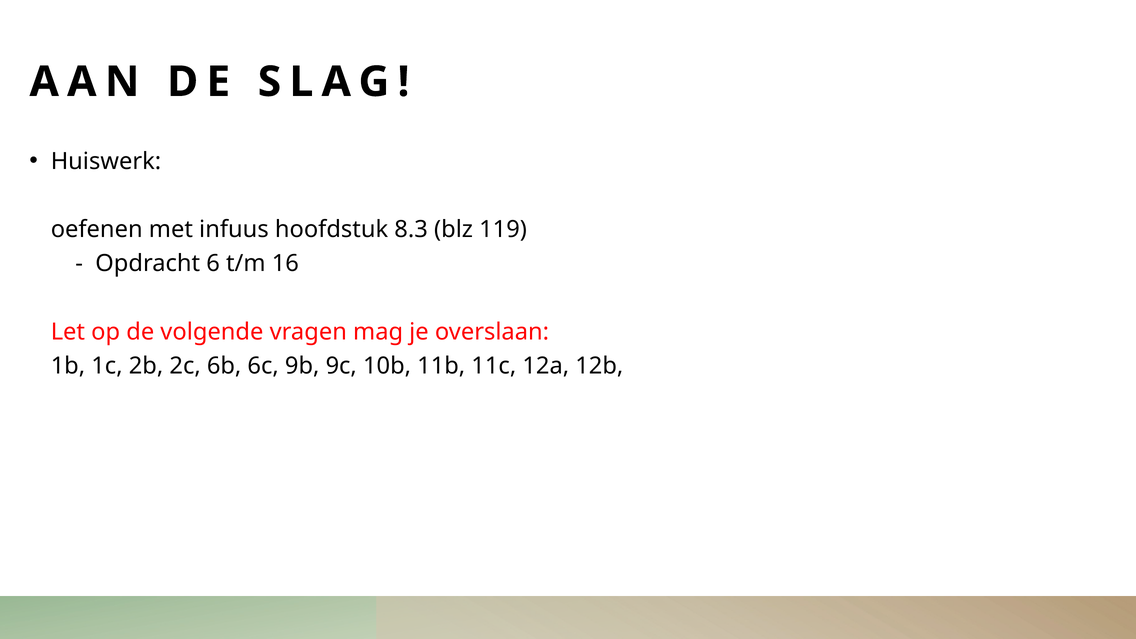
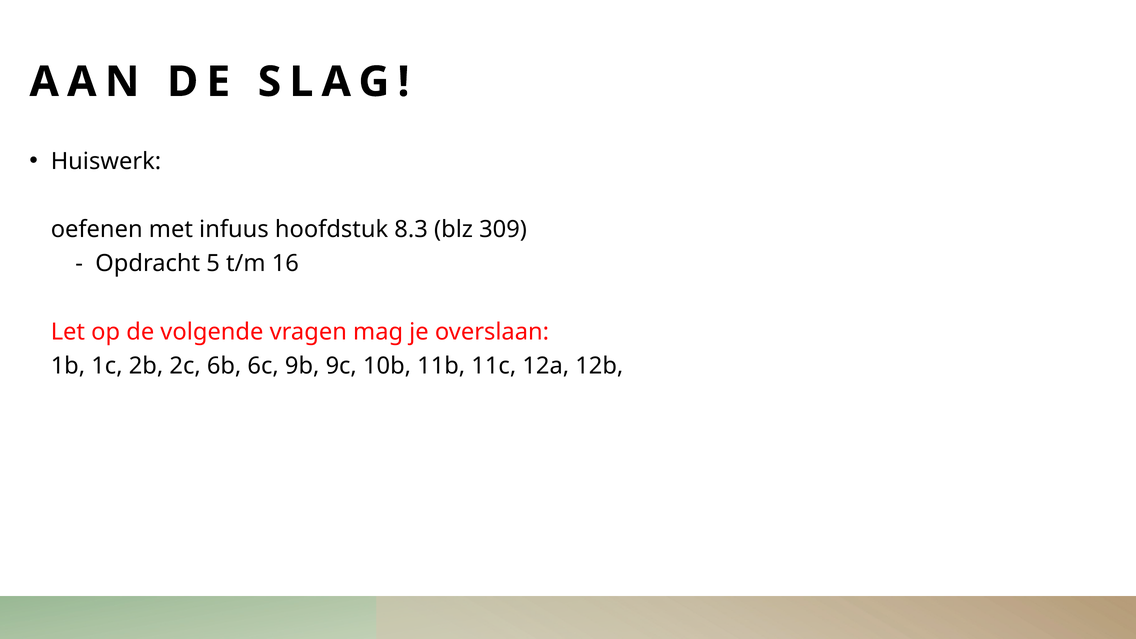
119: 119 -> 309
6: 6 -> 5
